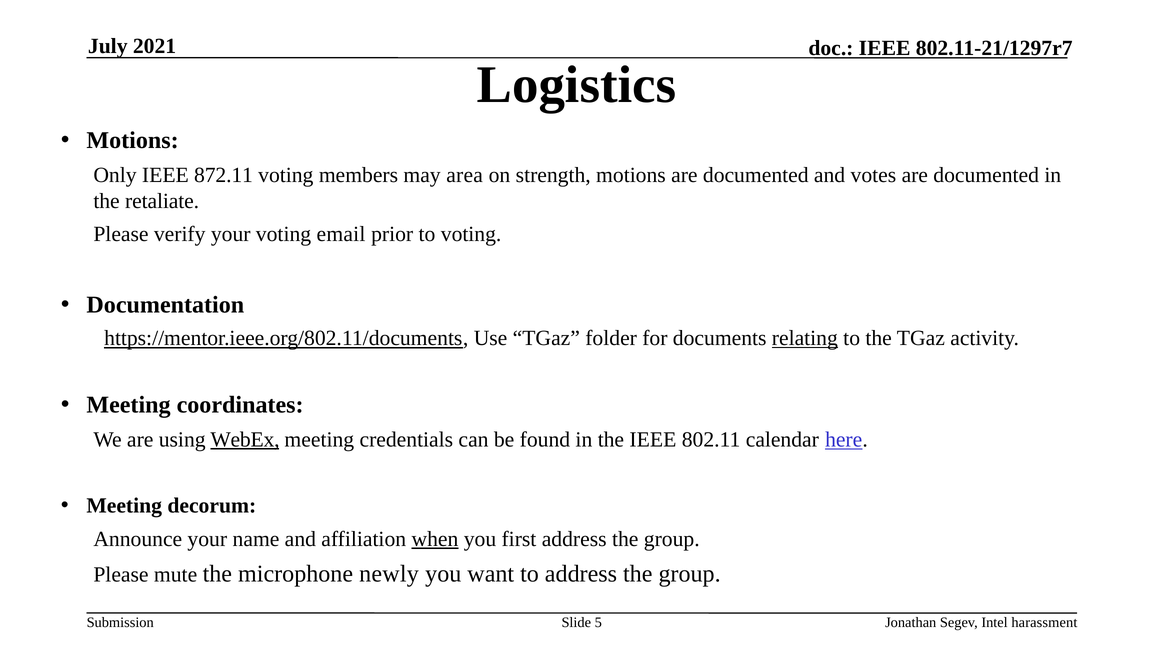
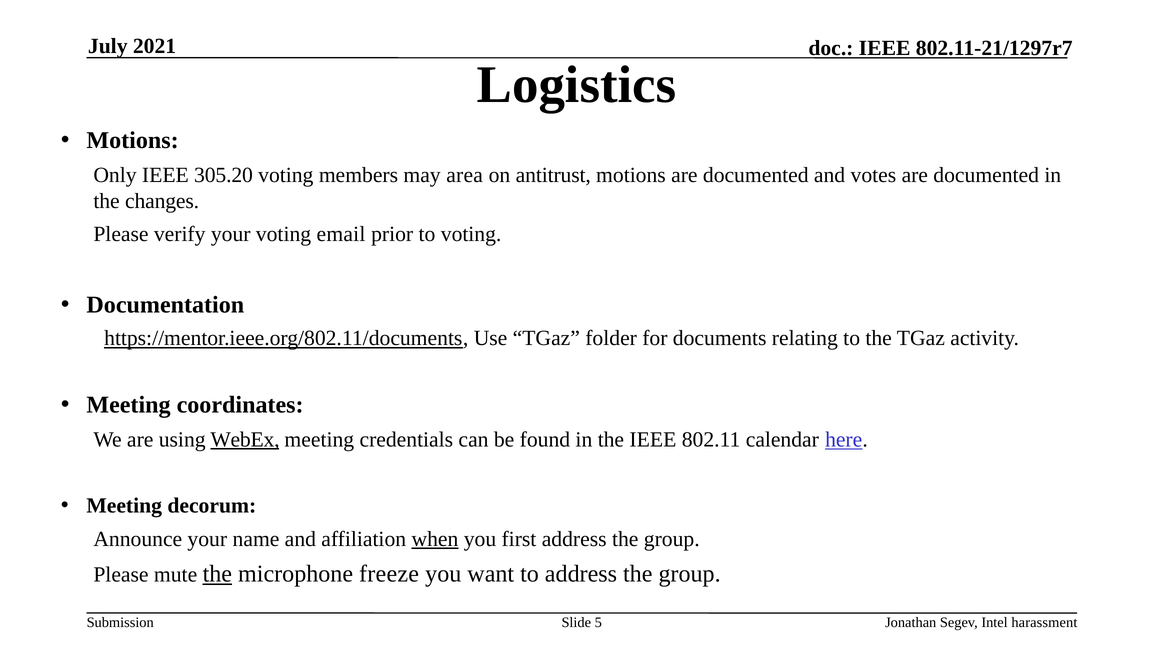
872.11: 872.11 -> 305.20
strength: strength -> antitrust
retaliate: retaliate -> changes
relating underline: present -> none
the at (217, 574) underline: none -> present
newly: newly -> freeze
